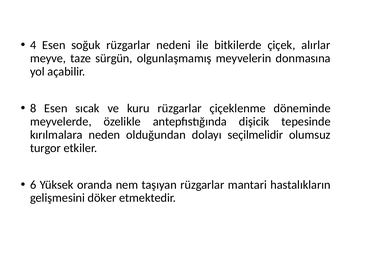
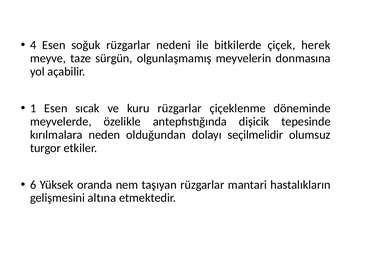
alırlar: alırlar -> herek
8: 8 -> 1
döker: döker -> altına
